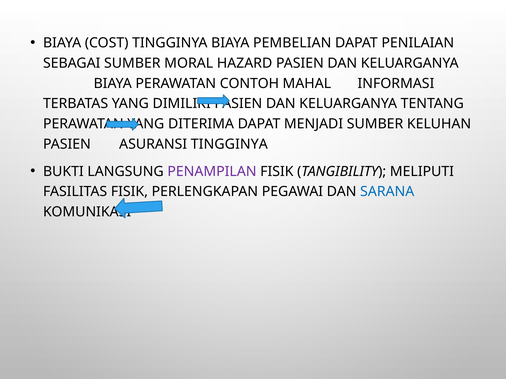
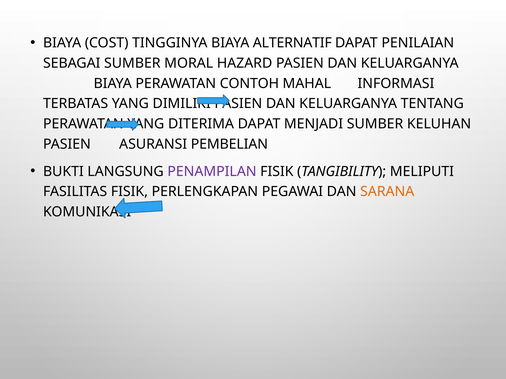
PEMBELIAN: PEMBELIAN -> ALTERNATIF
ASURANSI TINGGINYA: TINGGINYA -> PEMBELIAN
SARANA colour: blue -> orange
